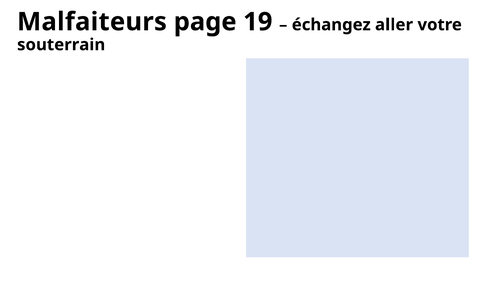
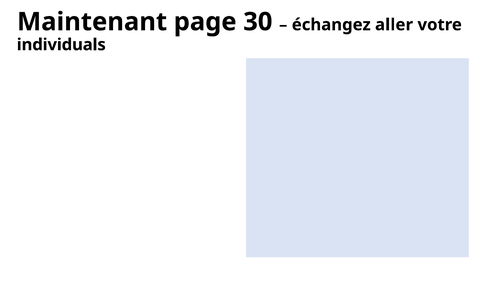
Malfaiteurs: Malfaiteurs -> Maintenant
19: 19 -> 30
souterrain: souterrain -> individuals
